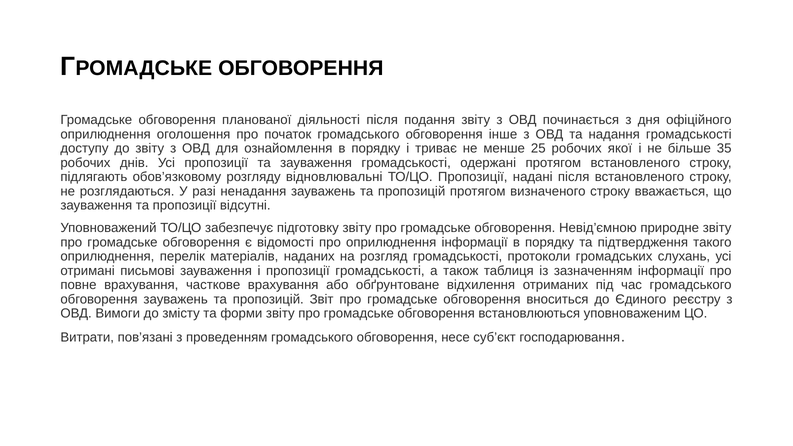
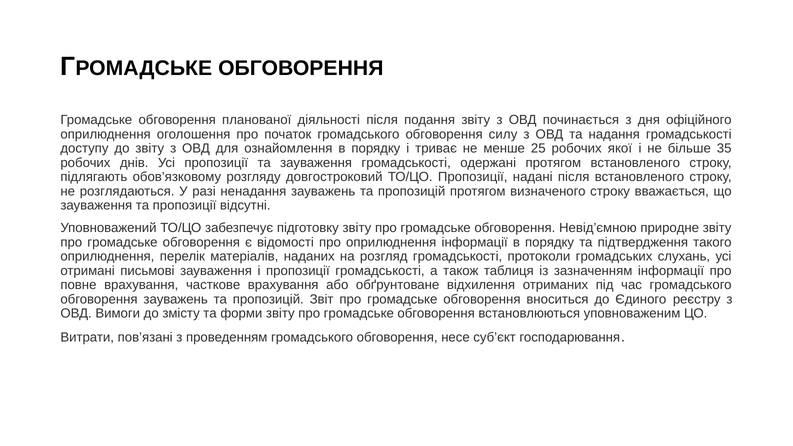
інше: інше -> силу
відновлювальні: відновлювальні -> довгостроковий
